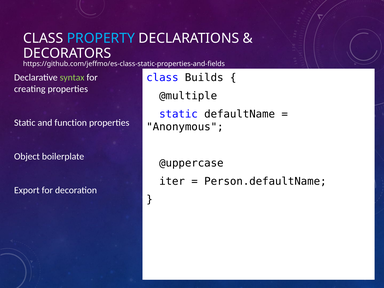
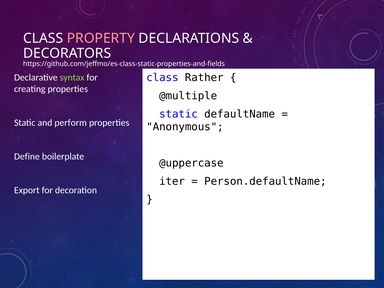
PROPERTY colour: light blue -> pink
Builds: Builds -> Rather
function: function -> perform
Object: Object -> Define
